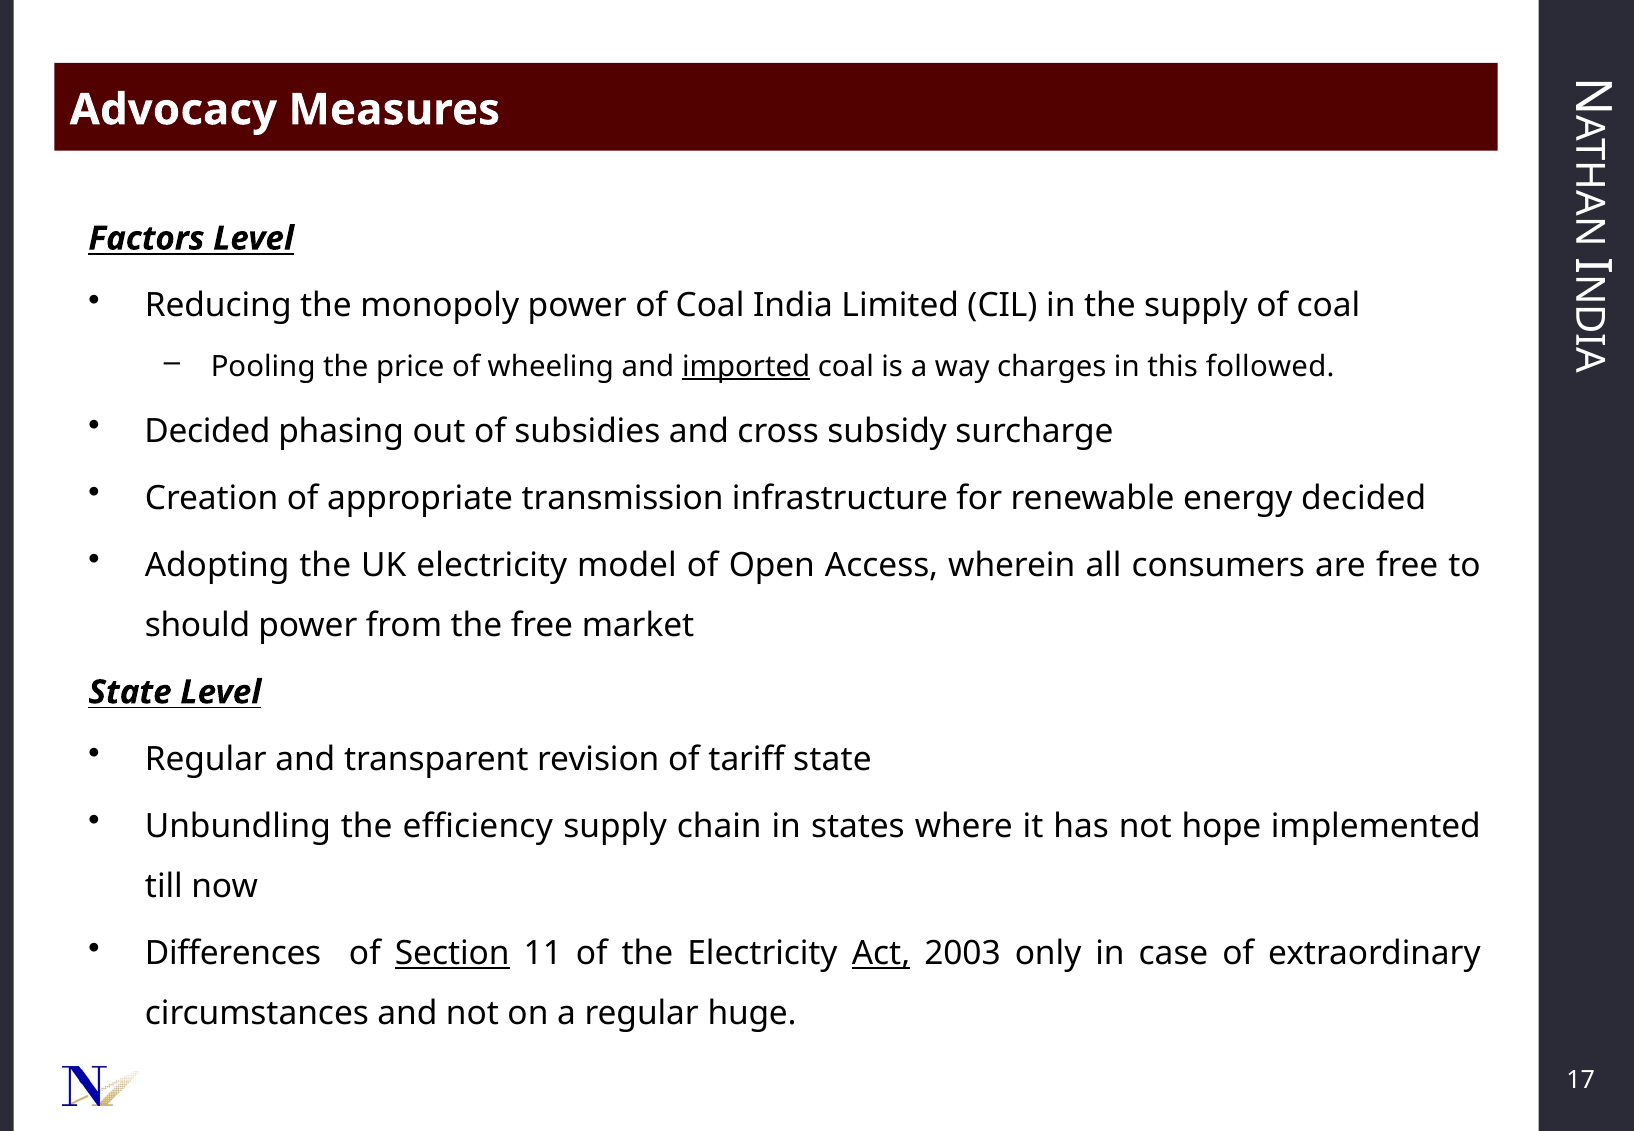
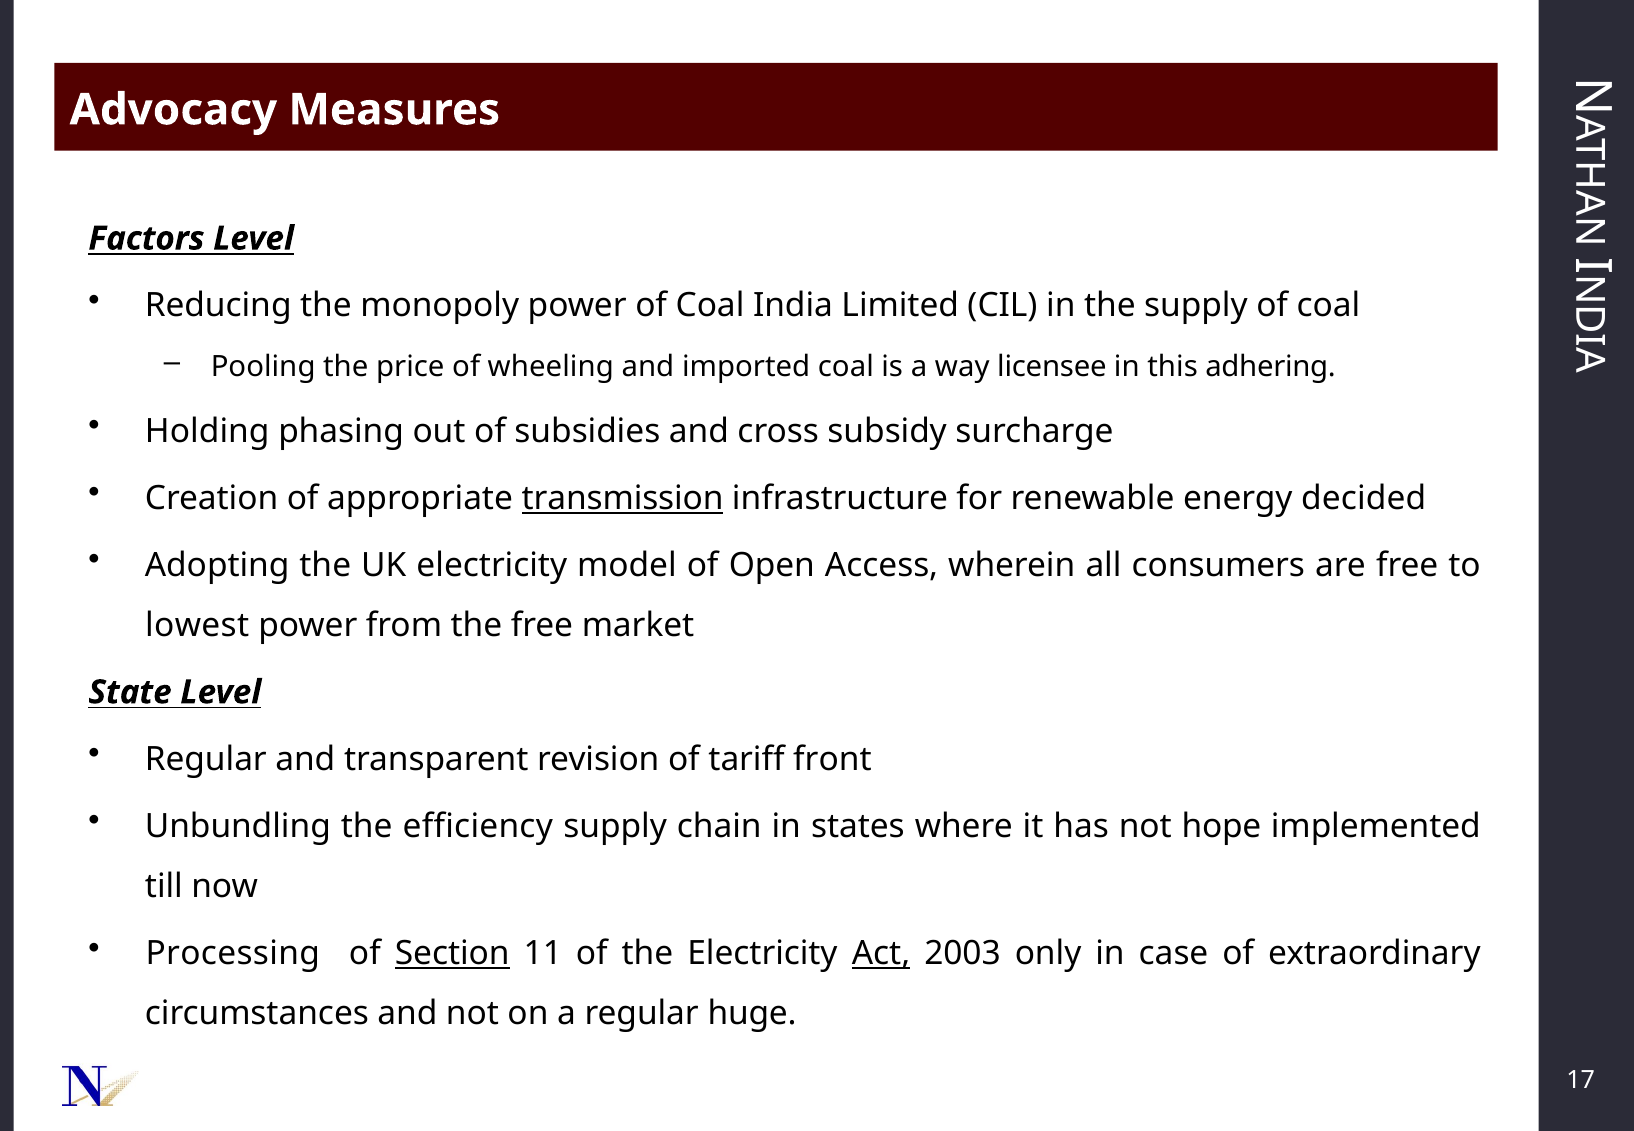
imported underline: present -> none
charges: charges -> licensee
followed: followed -> adhering
Decided at (207, 431): Decided -> Holding
transmission underline: none -> present
should: should -> lowest
tariff state: state -> front
Differences: Differences -> Processing
